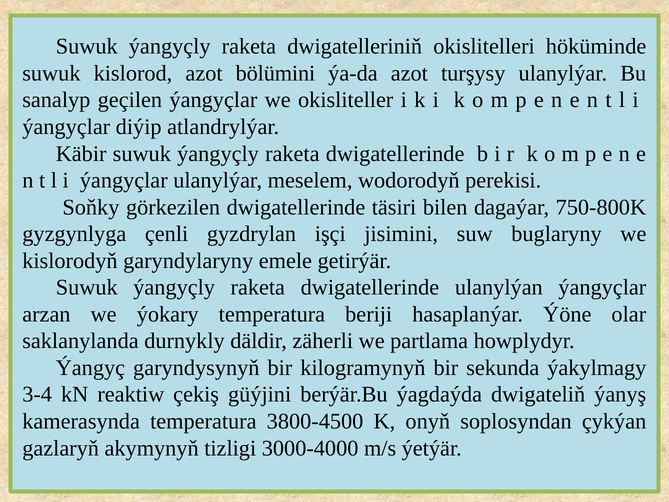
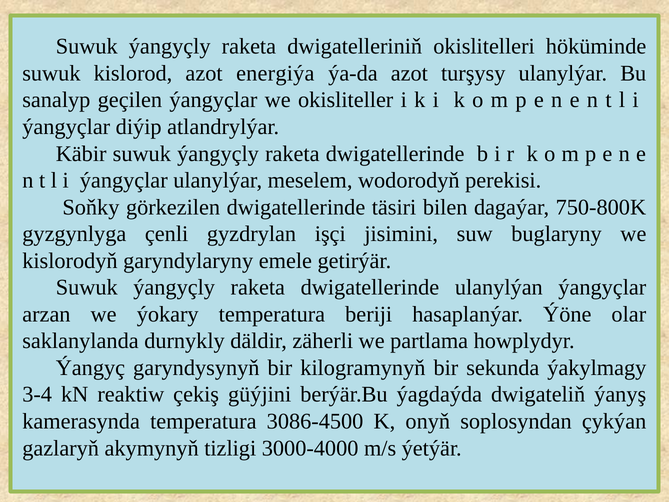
bölümini: bölümini -> energiýa
3800-4500: 3800-4500 -> 3086-4500
